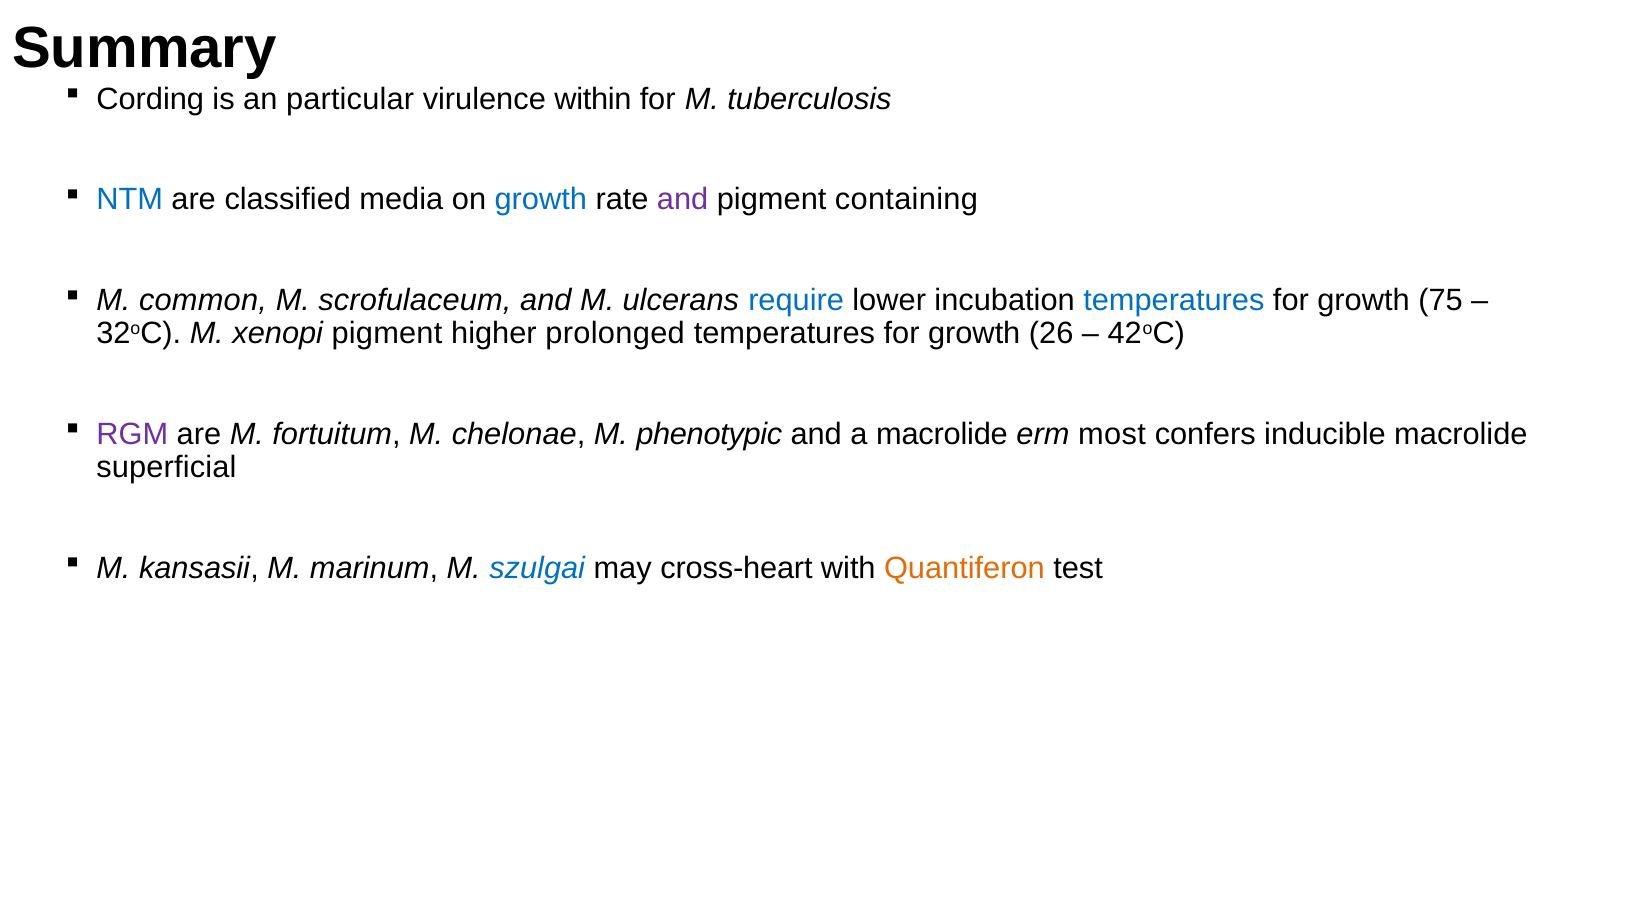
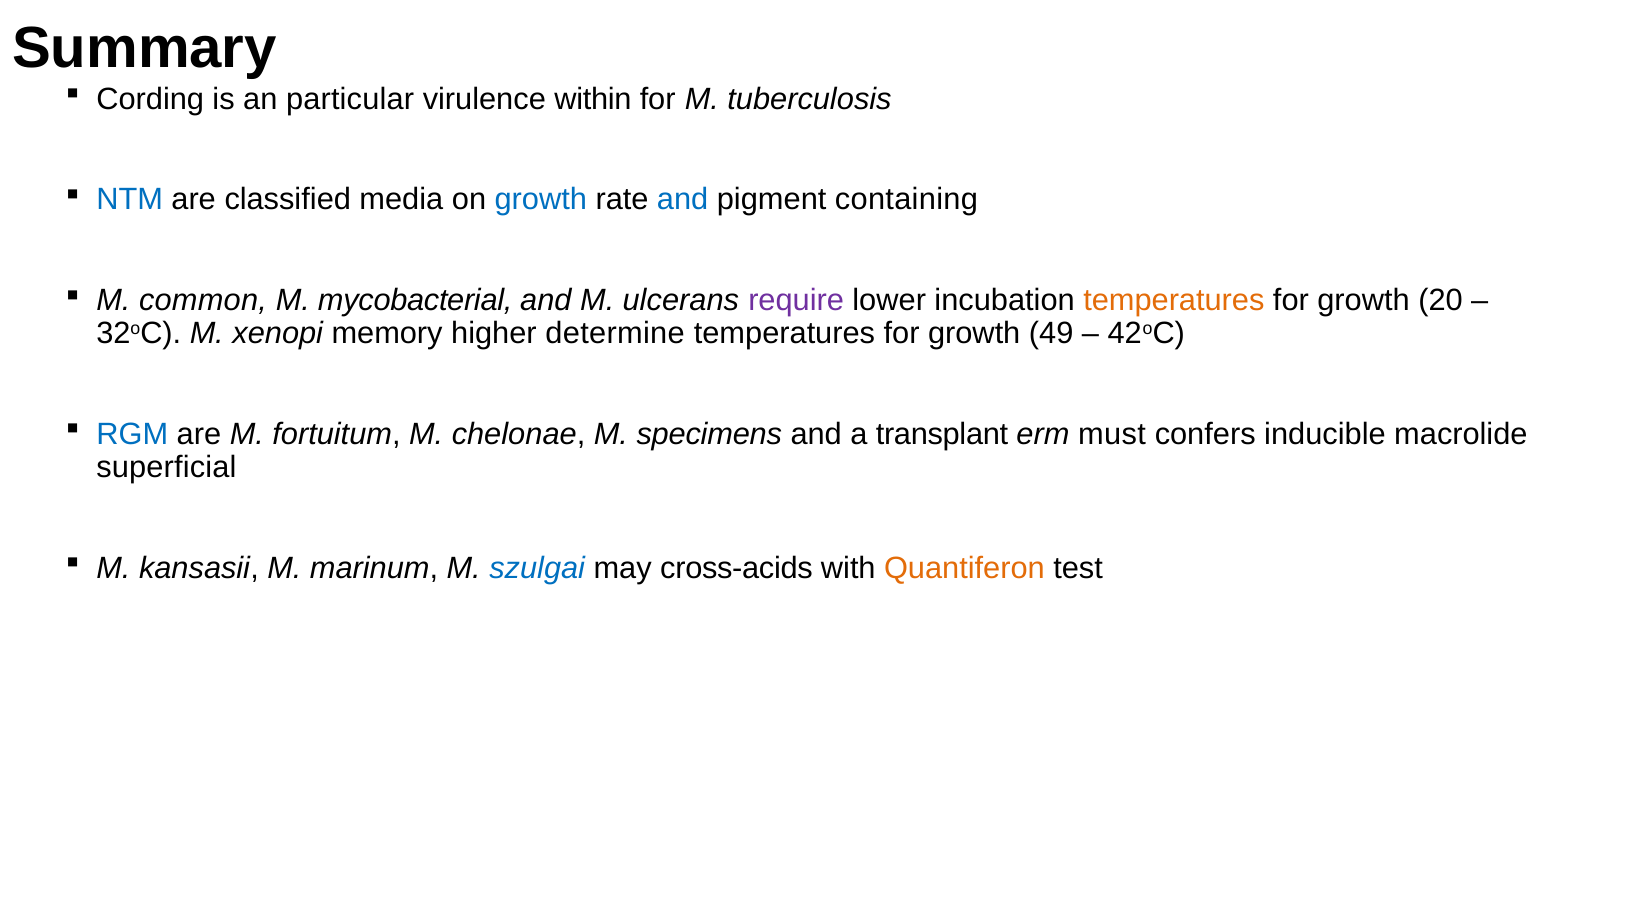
and at (683, 200) colour: purple -> blue
scrofulaceum: scrofulaceum -> mycobacterial
require colour: blue -> purple
temperatures at (1174, 301) colour: blue -> orange
75: 75 -> 20
xenopi pigment: pigment -> memory
prolonged: prolonged -> determine
26: 26 -> 49
RGM colour: purple -> blue
phenotypic: phenotypic -> specimens
a macrolide: macrolide -> transplant
most: most -> must
cross-heart: cross-heart -> cross-acids
